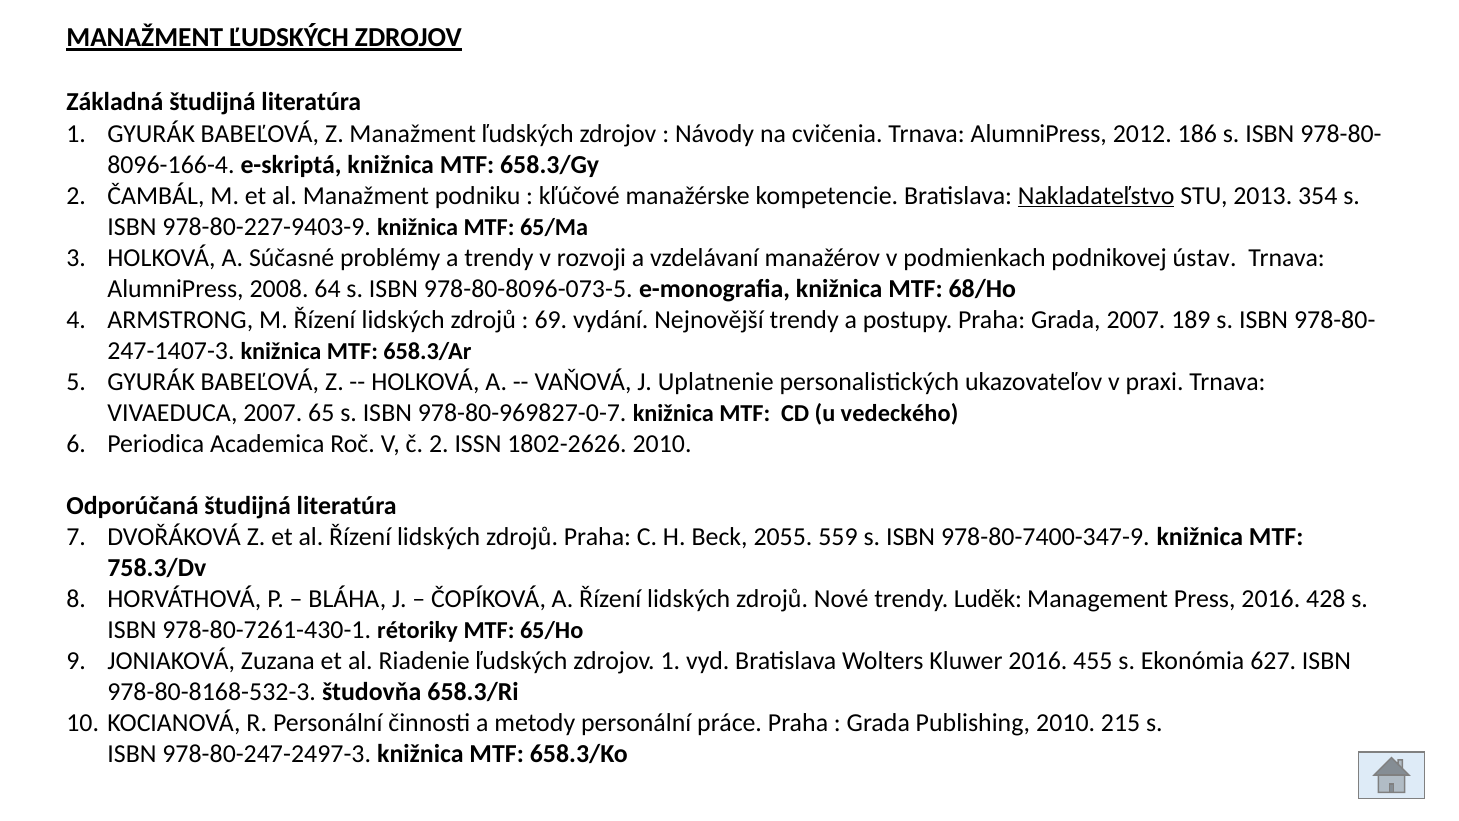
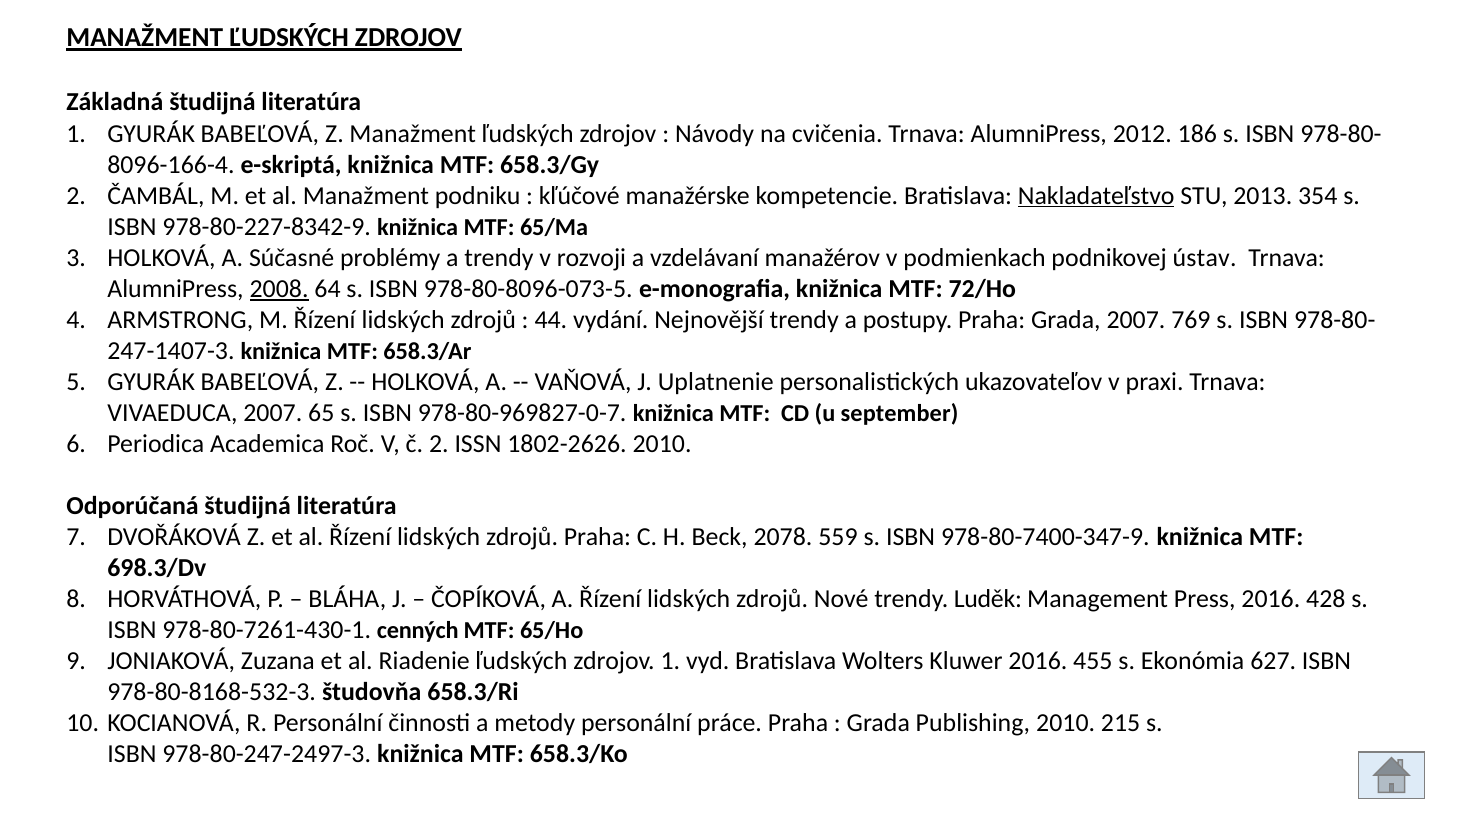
978-80-227-9403-9: 978-80-227-9403-9 -> 978-80-227-8342-9
2008 underline: none -> present
68/Ho: 68/Ho -> 72/Ho
69: 69 -> 44
189: 189 -> 769
vedeckého: vedeckého -> september
2055: 2055 -> 2078
758.3/Dv: 758.3/Dv -> 698.3/Dv
rétoriky: rétoriky -> cenných
